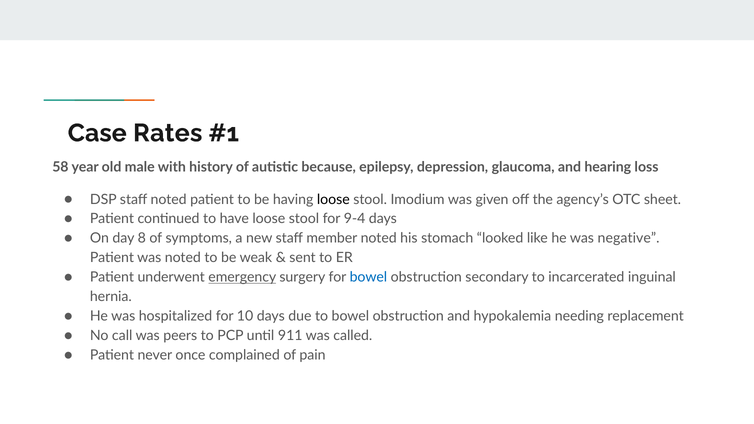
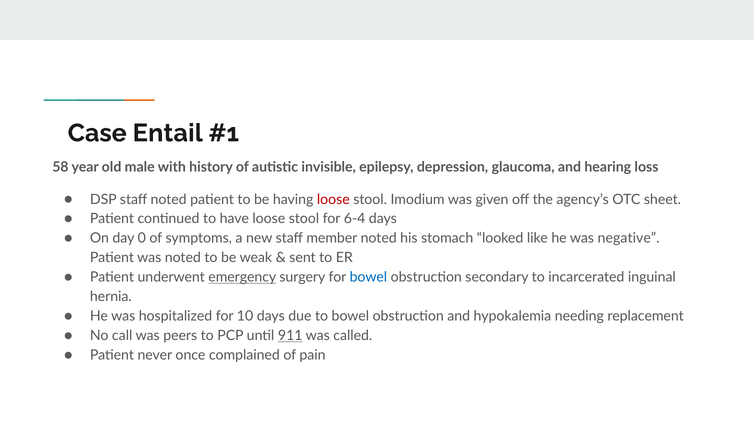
Rates: Rates -> Entail
because: because -> invisible
loose at (333, 199) colour: black -> red
9-4: 9-4 -> 6-4
8: 8 -> 0
911 underline: none -> present
